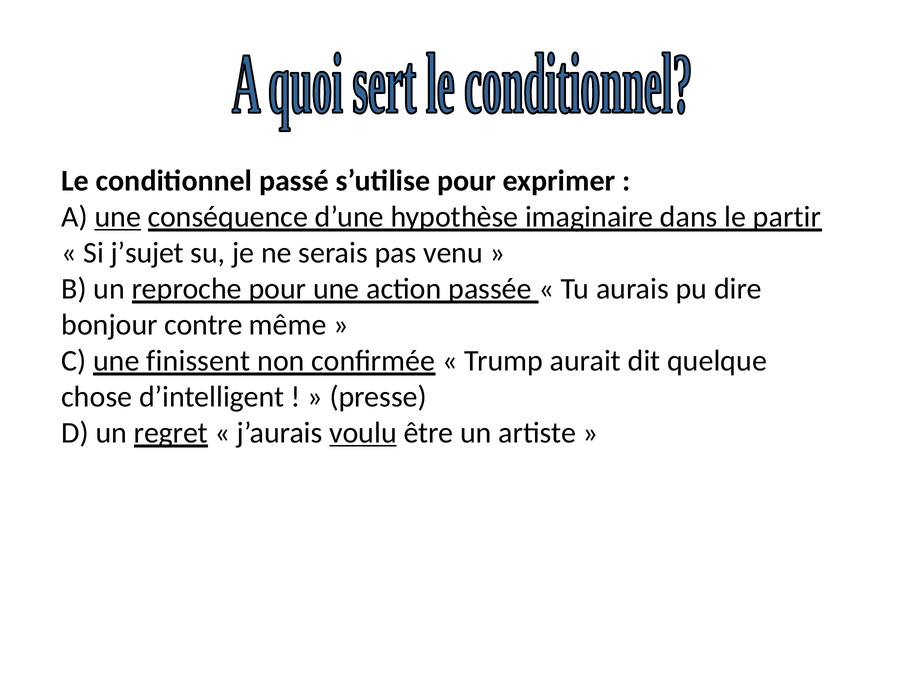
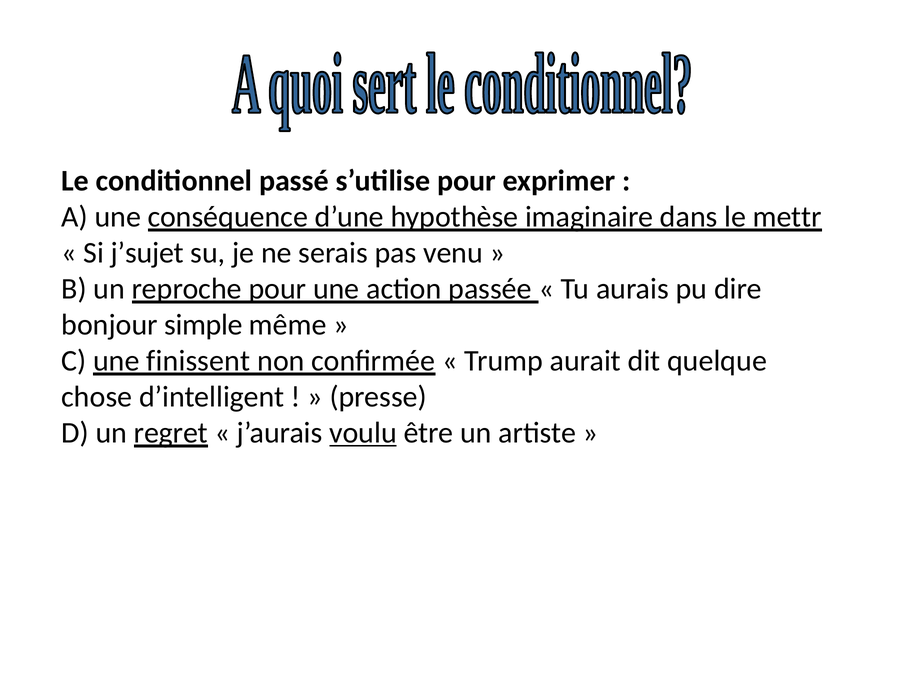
une at (118, 217) underline: present -> none
partir: partir -> mettr
contre: contre -> simple
